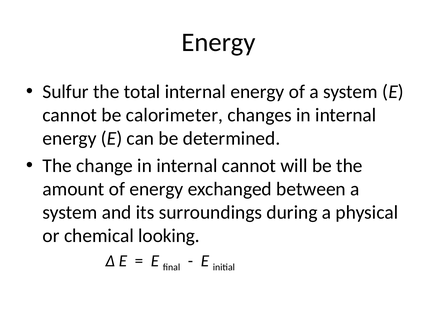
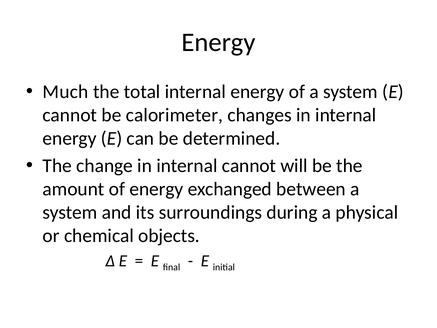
Sulfur: Sulfur -> Much
looking: looking -> objects
